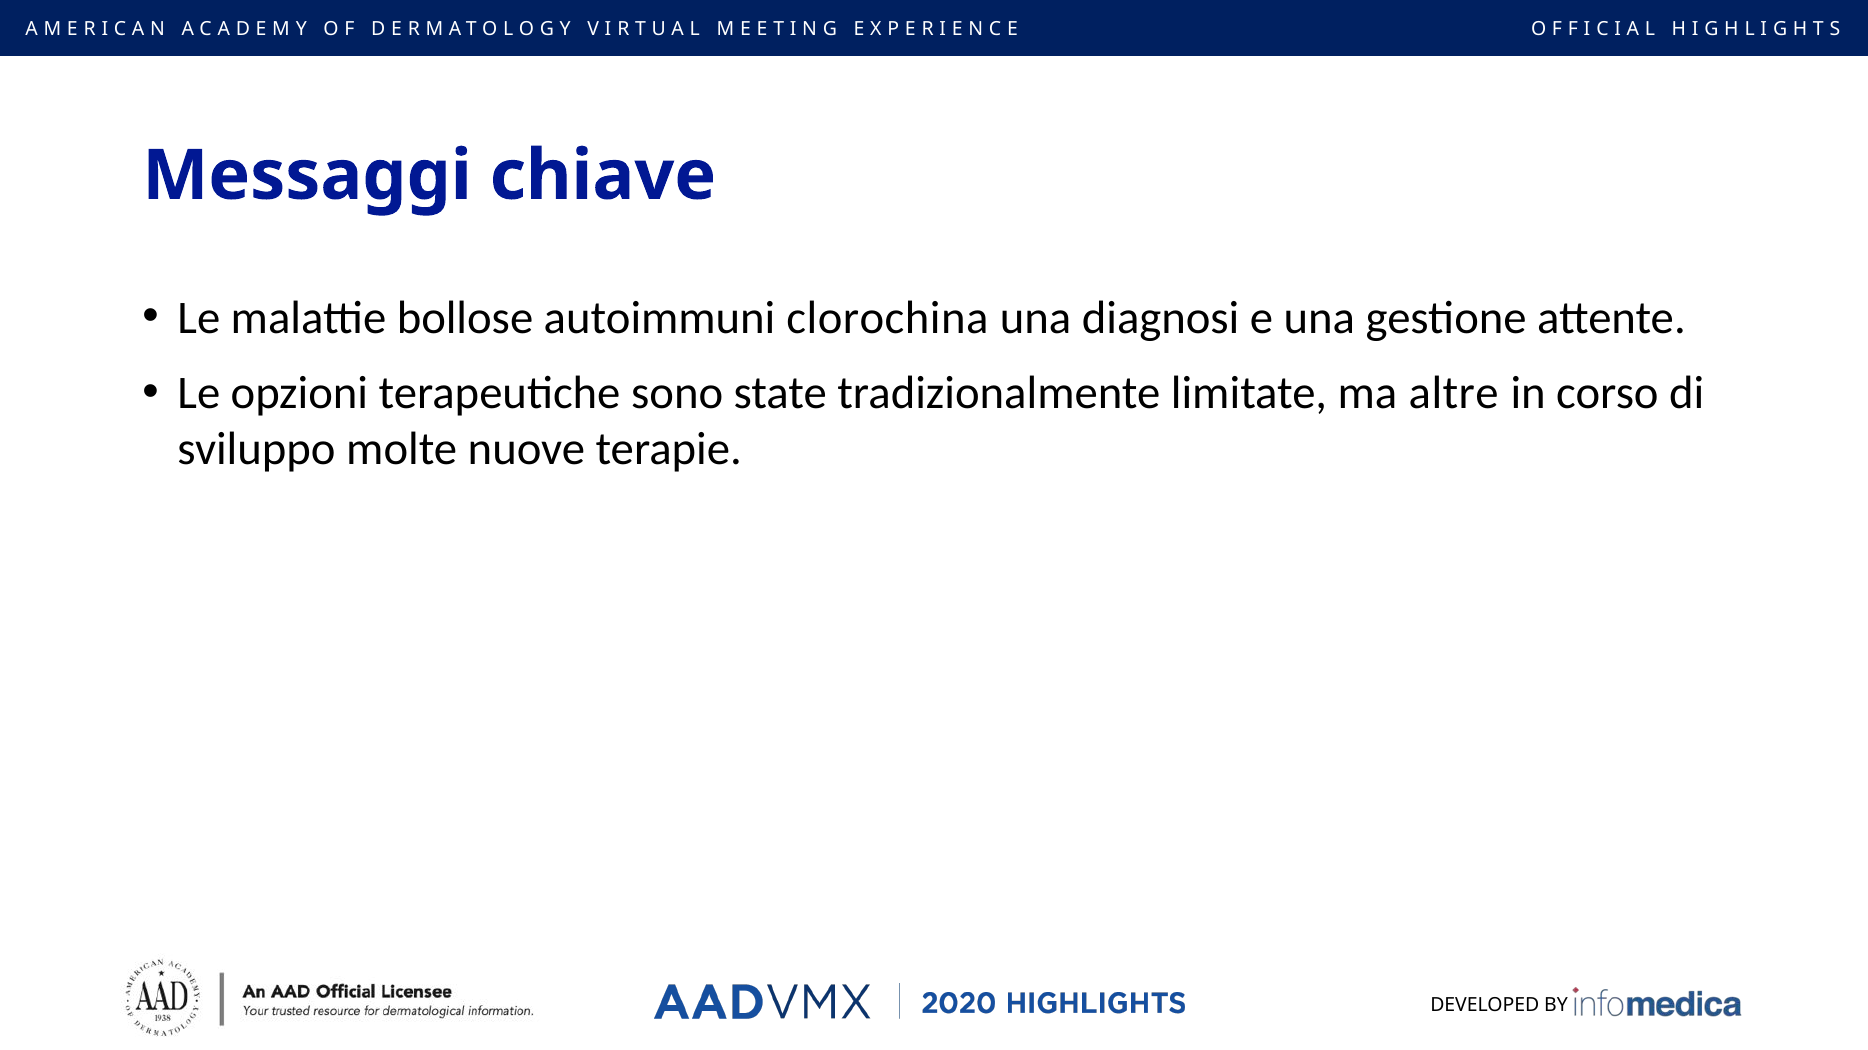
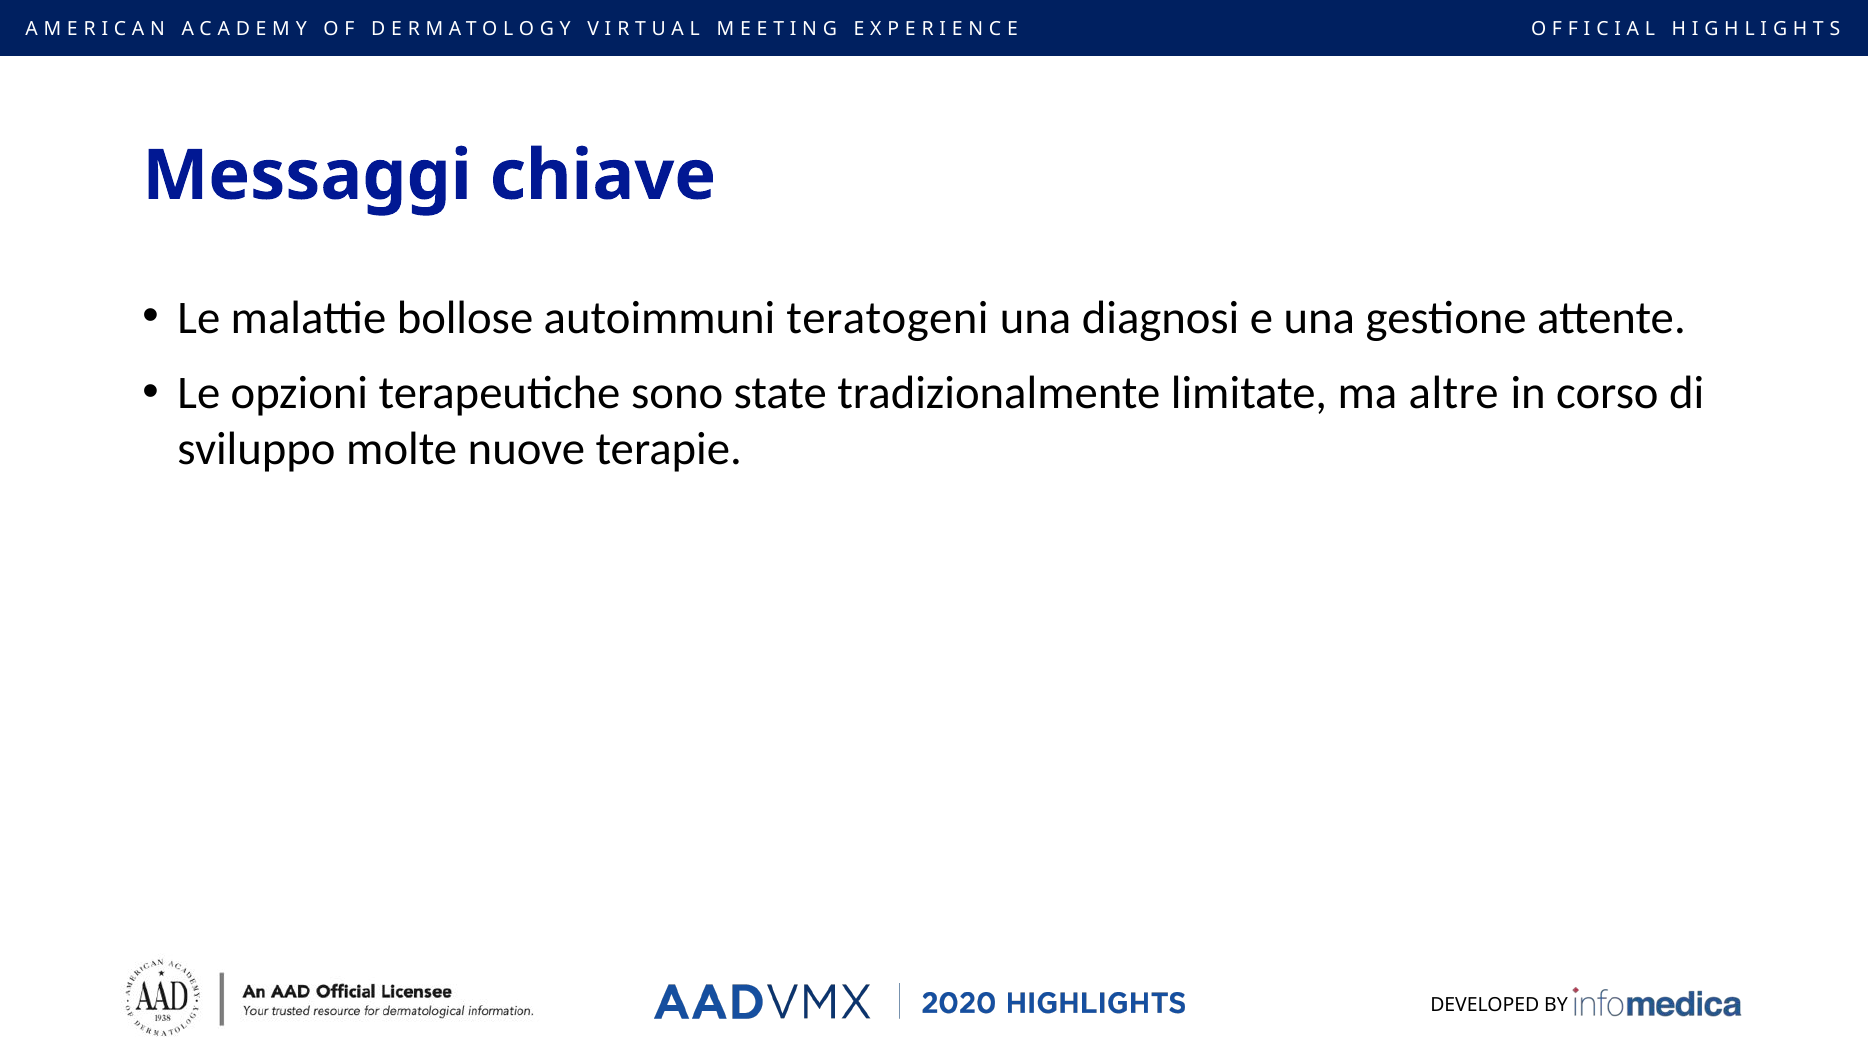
clorochina: clorochina -> teratogeni
